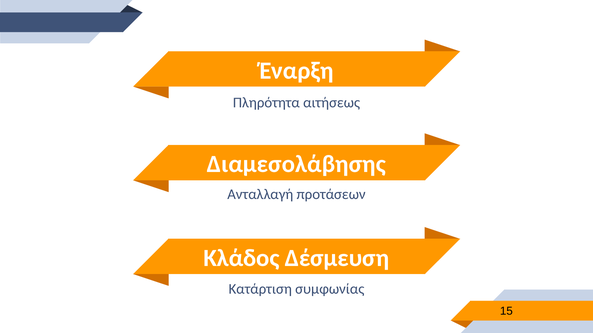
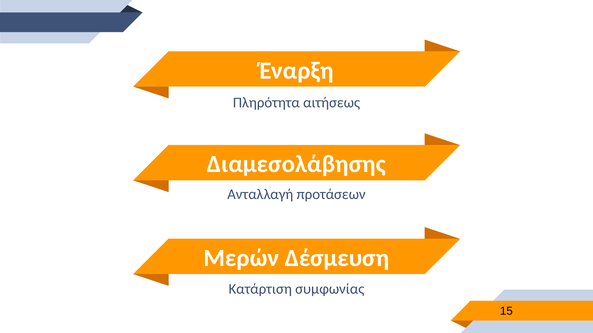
Κλάδος: Κλάδος -> Μερών
